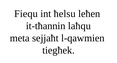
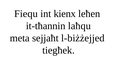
ħelsu: ħelsu -> kienx
l-qawmien: l-qawmien -> l-biżżejjed
